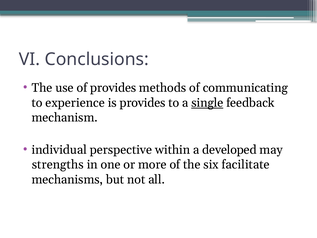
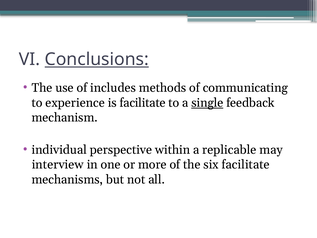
Conclusions underline: none -> present
of provides: provides -> includes
is provides: provides -> facilitate
developed: developed -> replicable
strengths: strengths -> interview
